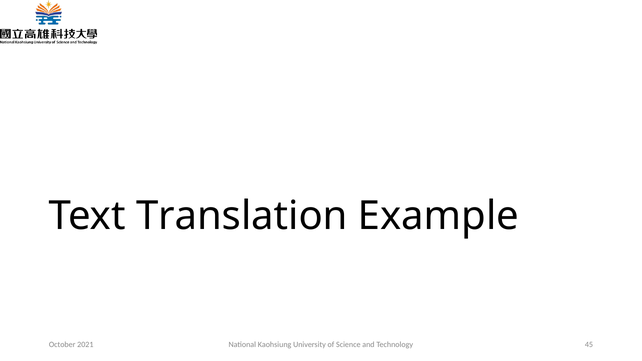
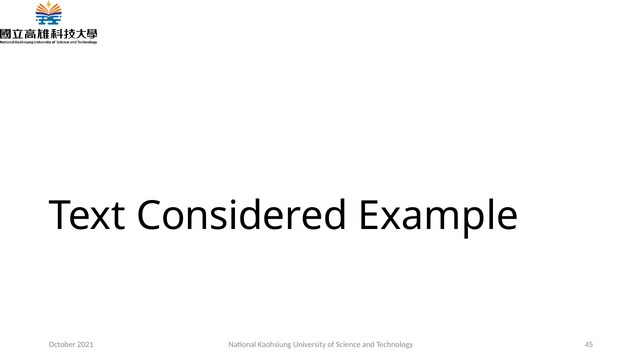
Translation: Translation -> Considered
